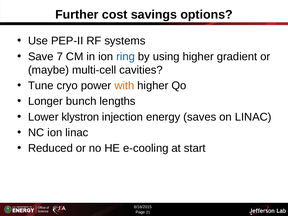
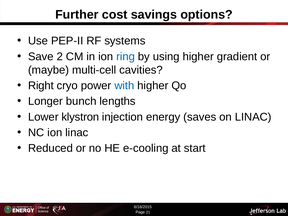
7: 7 -> 2
Tune: Tune -> Right
with colour: orange -> blue
